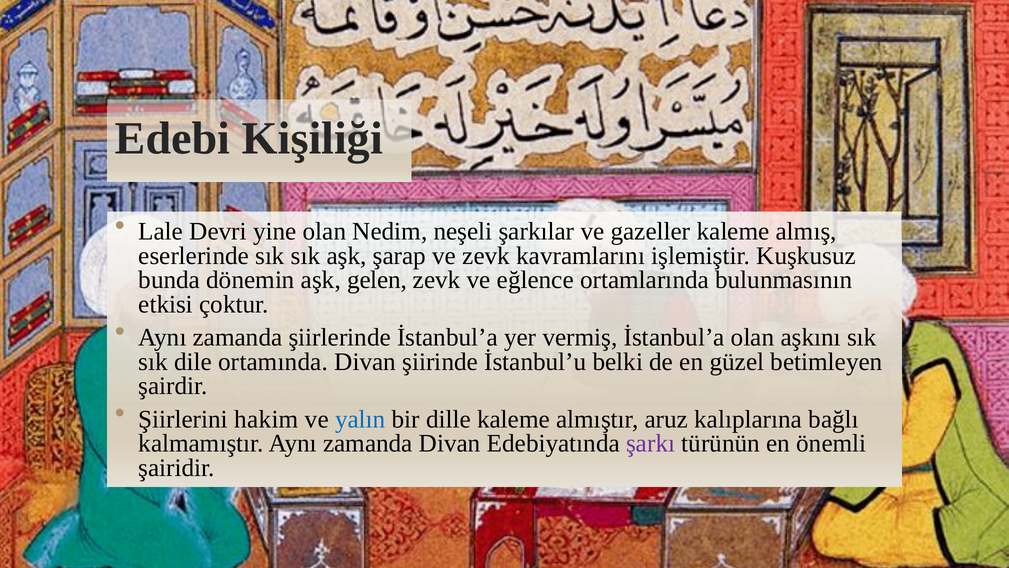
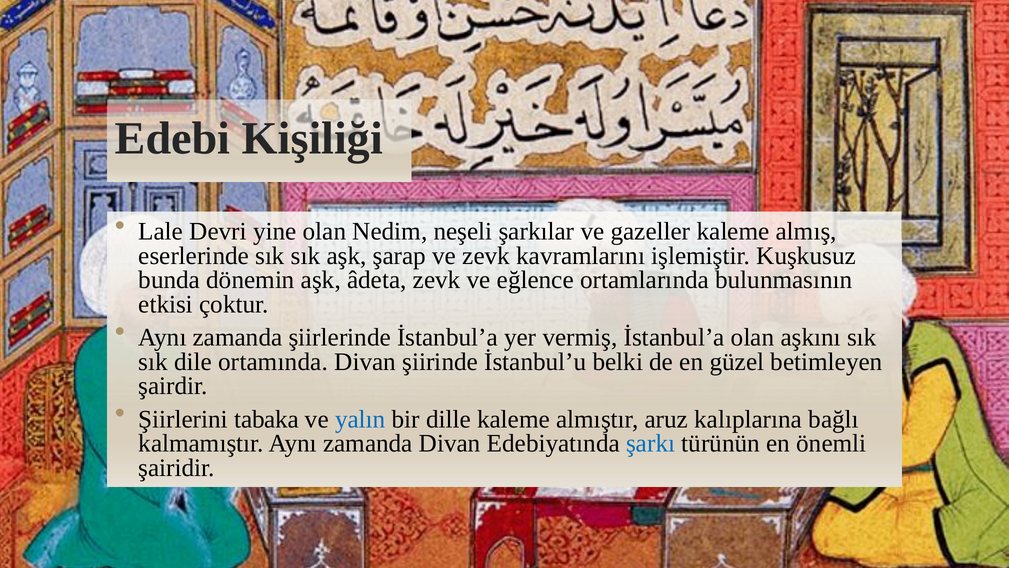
gelen: gelen -> âdeta
hakim: hakim -> tabaka
şarkı colour: purple -> blue
